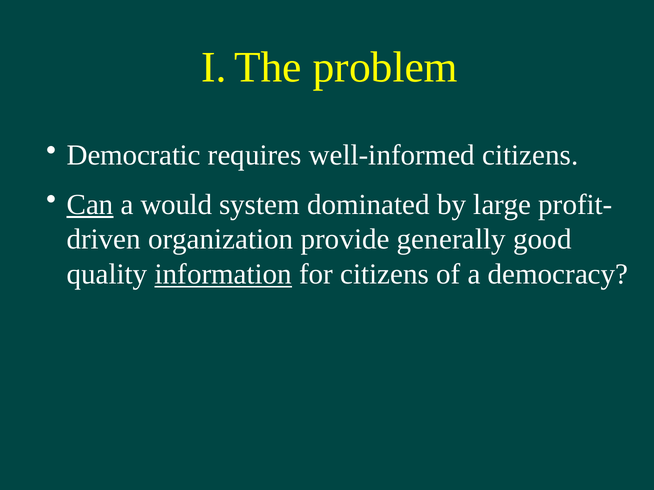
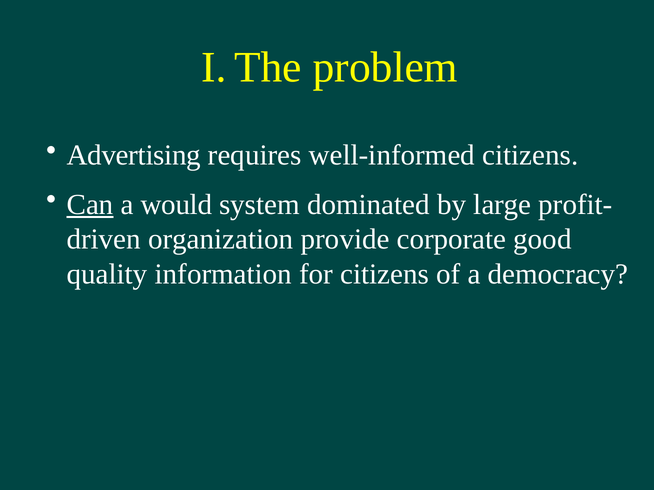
Democratic: Democratic -> Advertising
generally: generally -> corporate
information underline: present -> none
